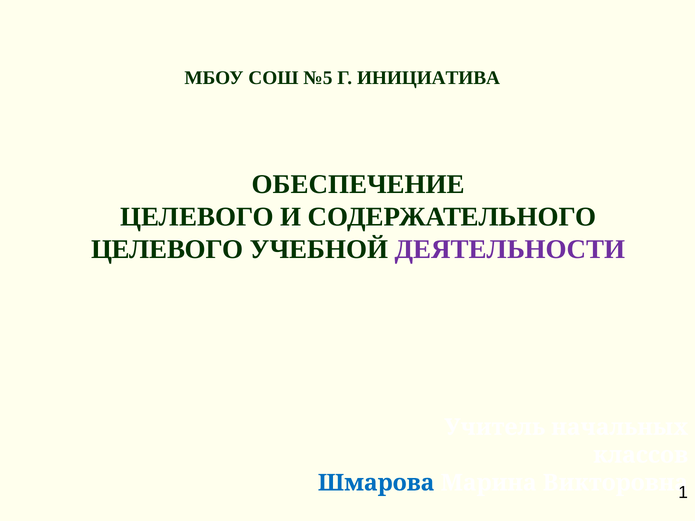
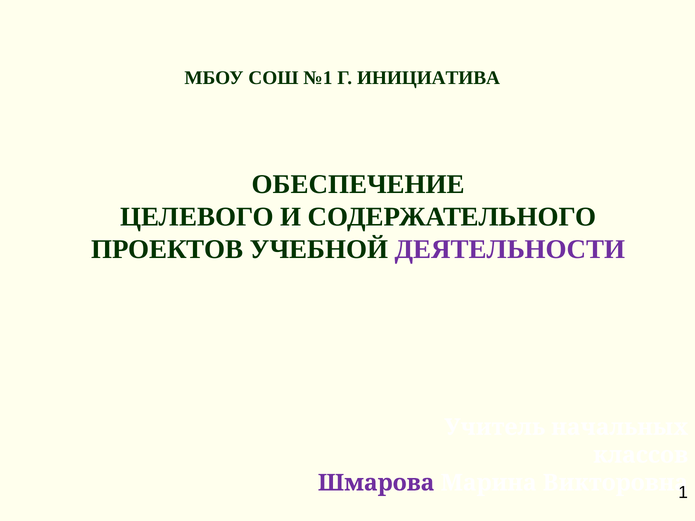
№5: №5 -> №1
ЦЕЛЕВОГО at (167, 249): ЦЕЛЕВОГО -> ПРОЕКТОВ
Шмарова colour: blue -> purple
